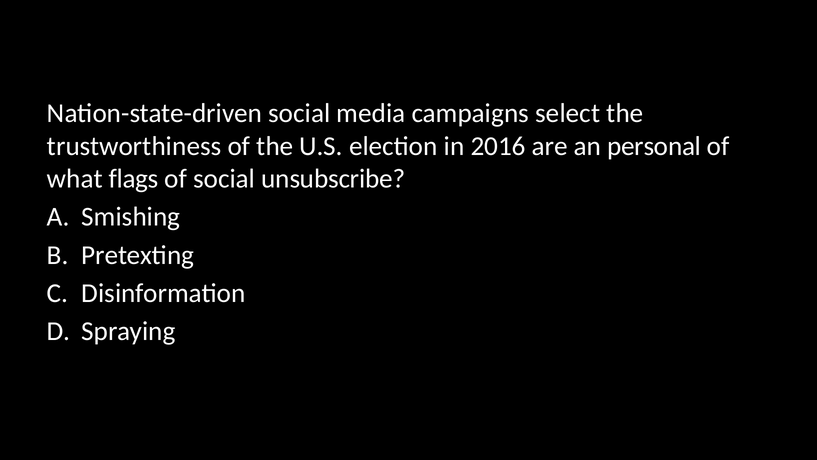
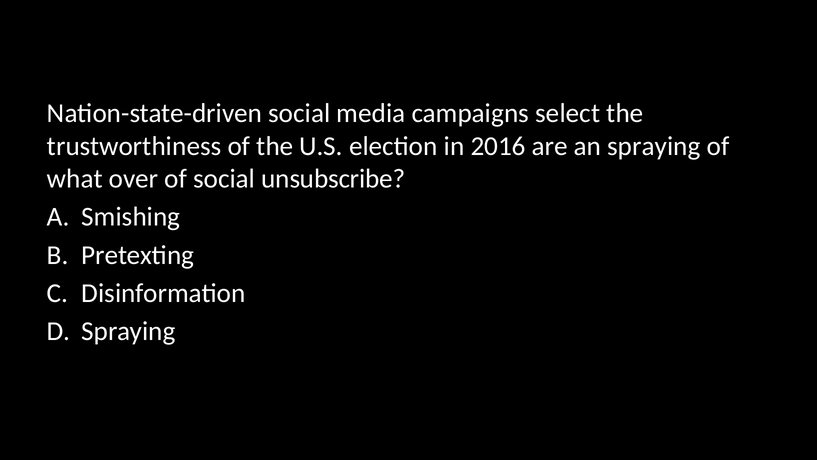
an personal: personal -> spraying
flags: flags -> over
